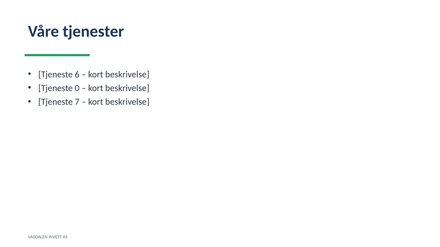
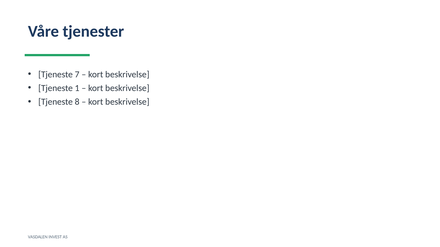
6: 6 -> 7
0: 0 -> 1
7: 7 -> 8
